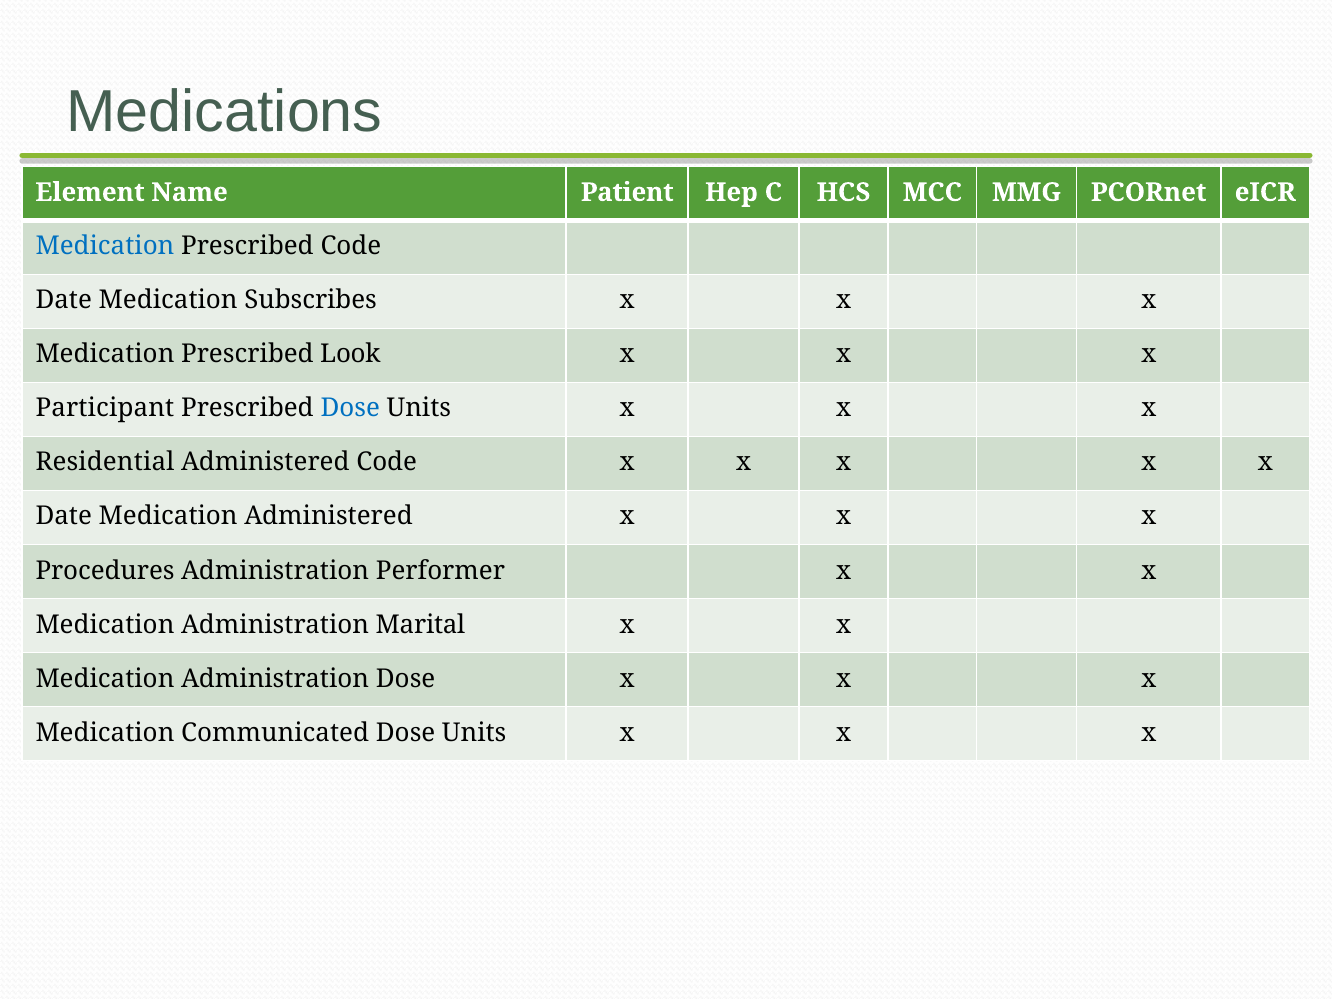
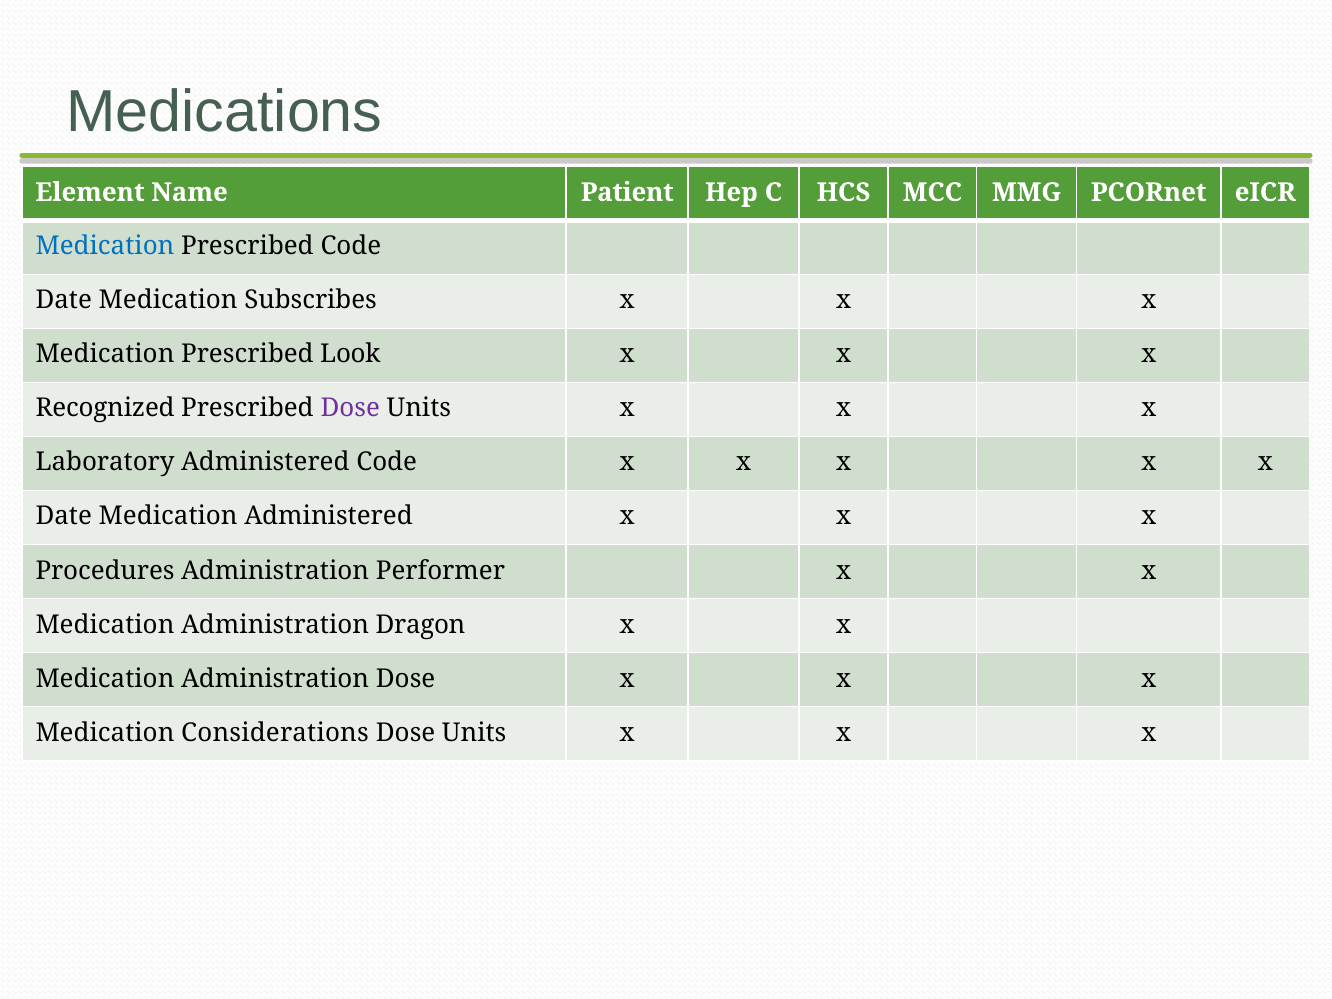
Participant: Participant -> Recognized
Dose at (350, 408) colour: blue -> purple
Residential: Residential -> Laboratory
Marital: Marital -> Dragon
Communicated: Communicated -> Considerations
